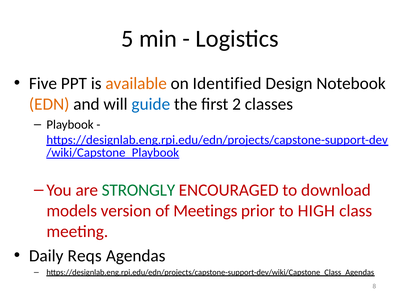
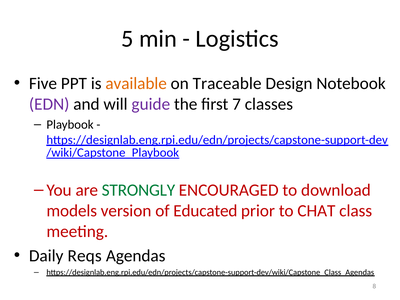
Identified: Identified -> Traceable
EDN colour: orange -> purple
guide colour: blue -> purple
2: 2 -> 7
Meetings: Meetings -> Educated
HIGH: HIGH -> CHAT
